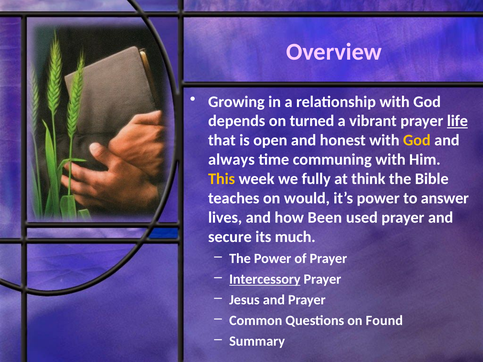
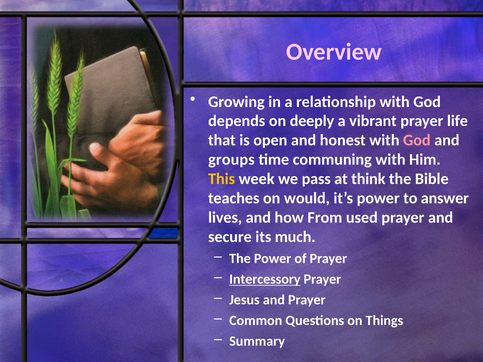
turned: turned -> deeply
life underline: present -> none
God at (417, 140) colour: yellow -> pink
always: always -> groups
fully: fully -> pass
Been: Been -> From
Found: Found -> Things
